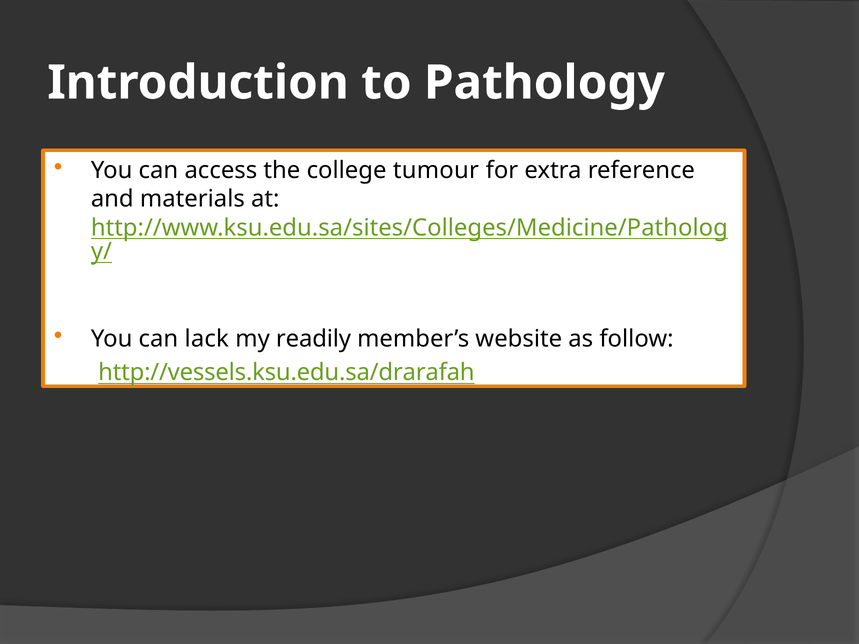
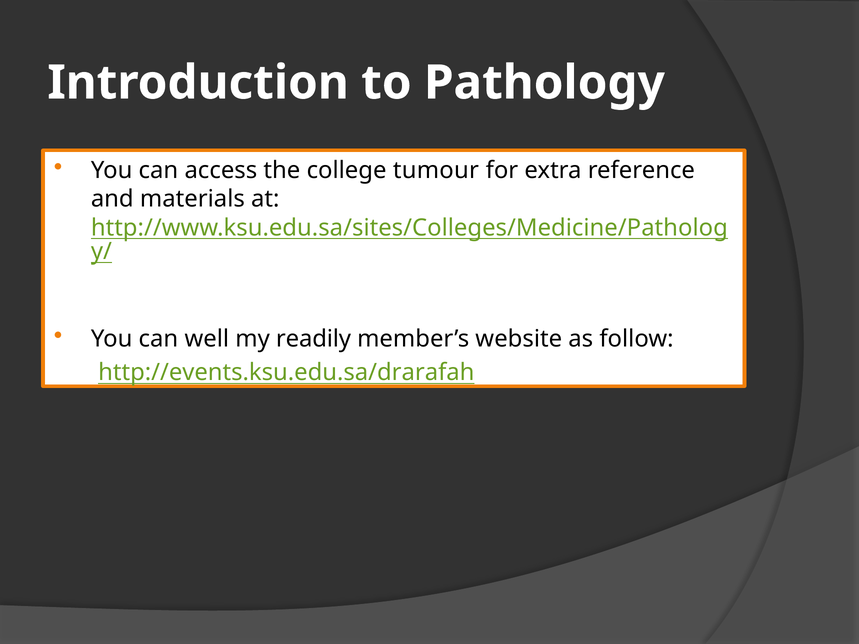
lack: lack -> well
http://vessels.ksu.edu.sa/drarafah: http://vessels.ksu.edu.sa/drarafah -> http://events.ksu.edu.sa/drarafah
